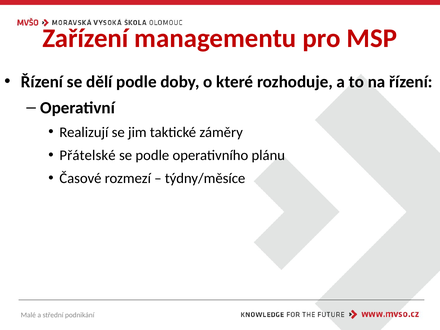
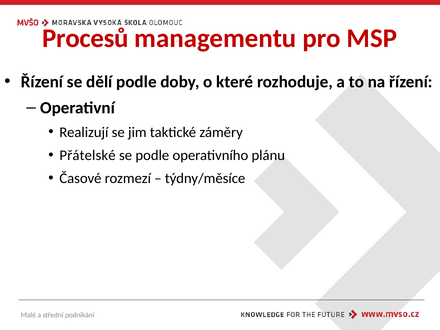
Zařízení: Zařízení -> Procesů
